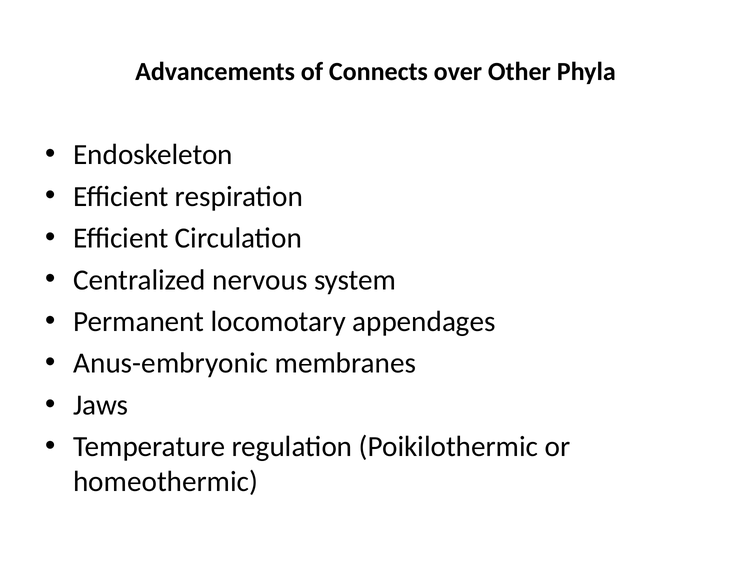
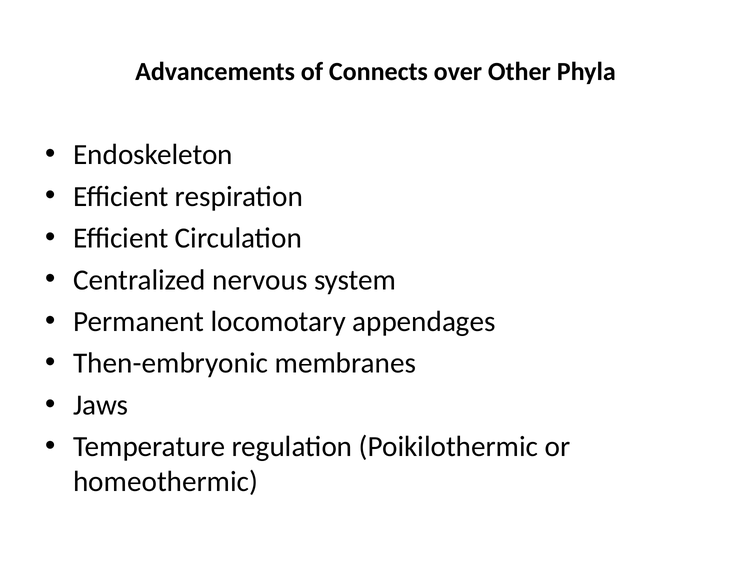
Anus-embryonic: Anus-embryonic -> Then-embryonic
